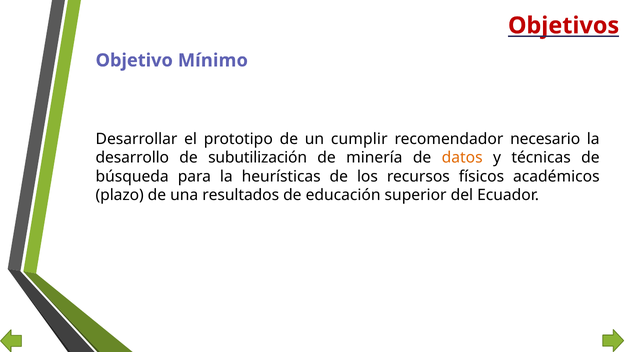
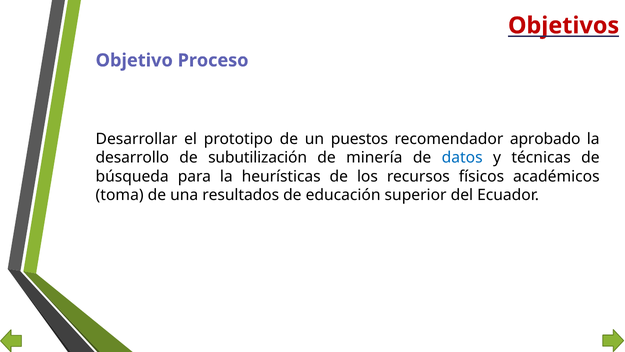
Mínimo: Mínimo -> Proceso
cumplir: cumplir -> puestos
necesario: necesario -> aprobado
datos colour: orange -> blue
plazo: plazo -> toma
